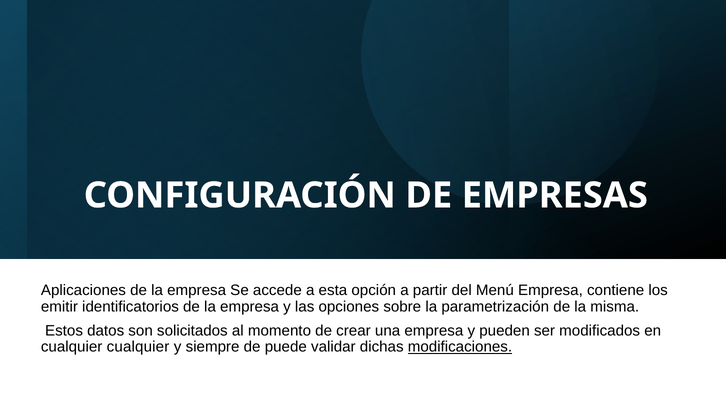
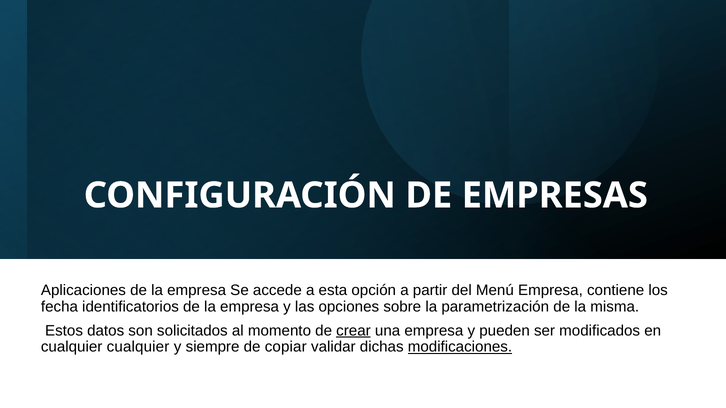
emitir: emitir -> fecha
crear underline: none -> present
puede: puede -> copiar
